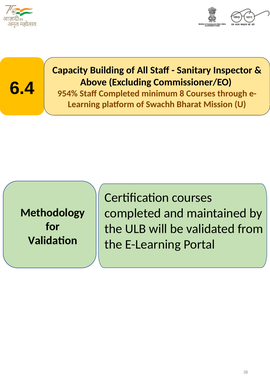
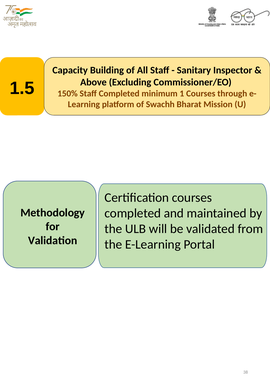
6.4: 6.4 -> 1.5
954%: 954% -> 150%
8: 8 -> 1
